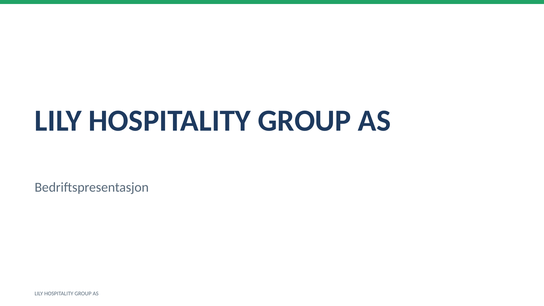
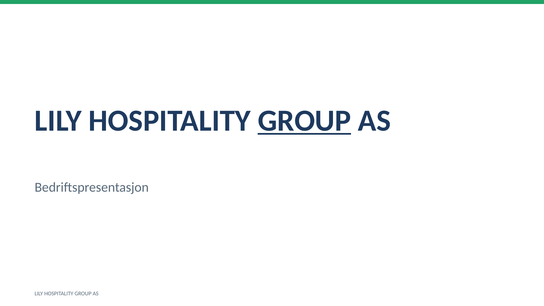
GROUP at (304, 121) underline: none -> present
